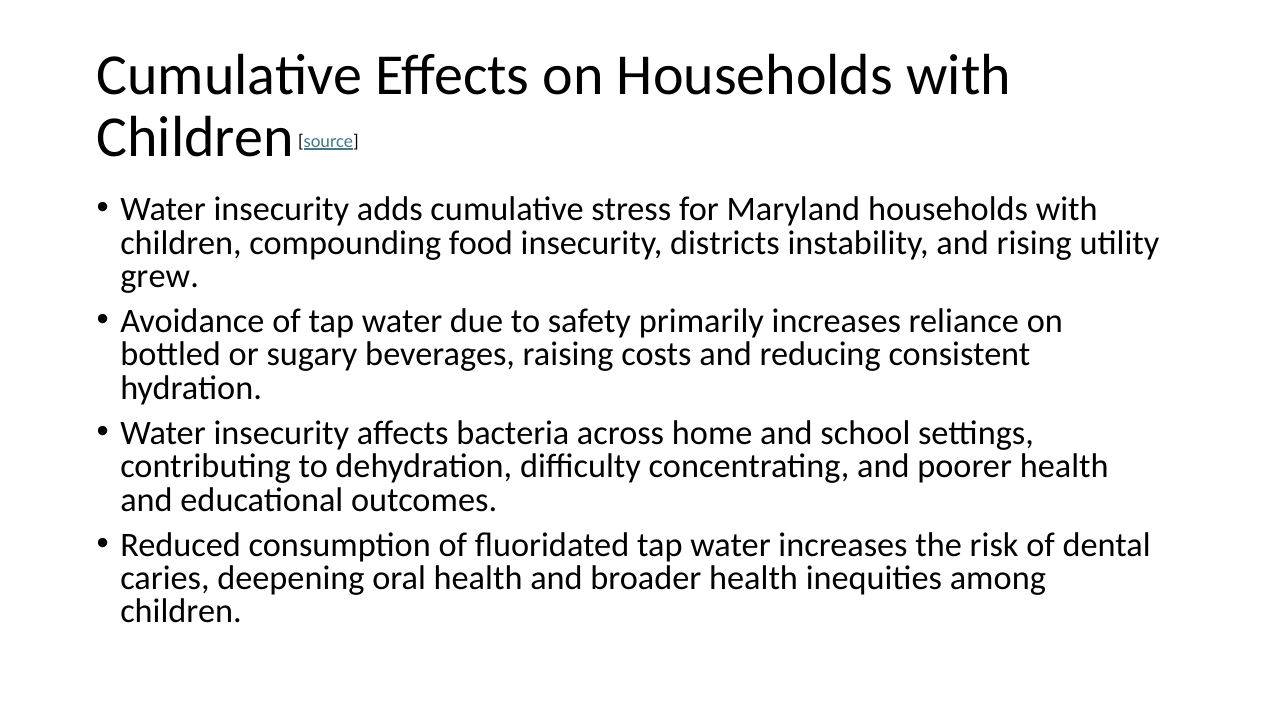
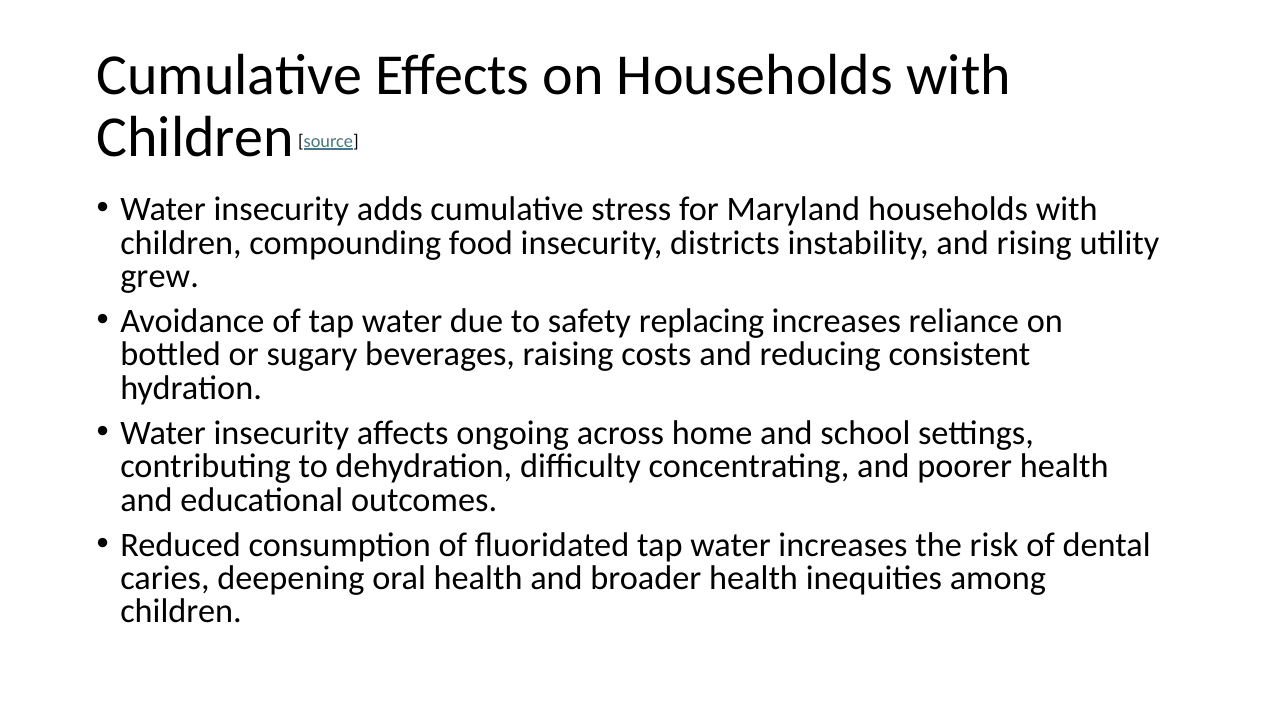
primarily: primarily -> replacing
bacteria: bacteria -> ongoing
